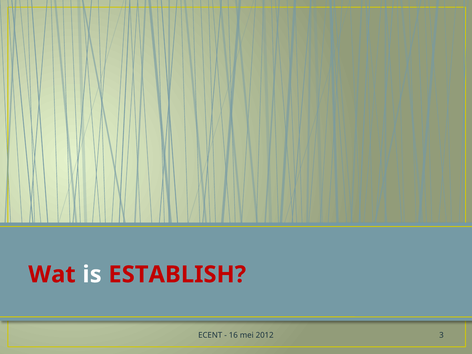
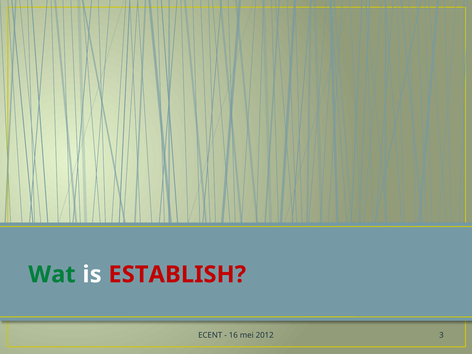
Wat colour: red -> green
